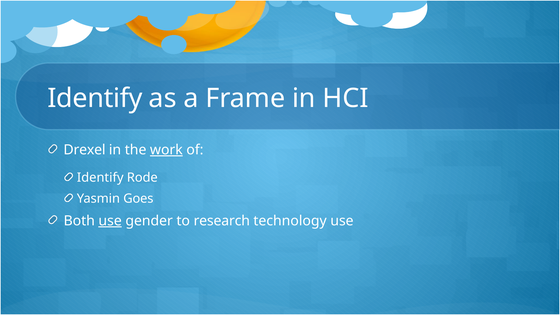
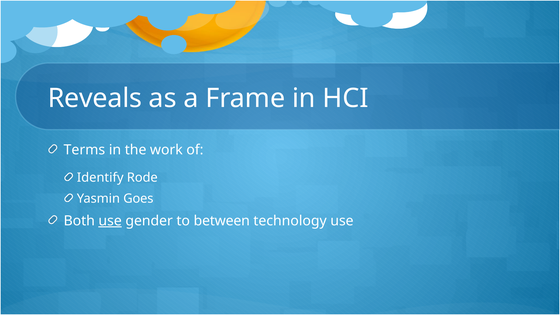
Identify at (95, 98): Identify -> Reveals
Drexel: Drexel -> Terms
work underline: present -> none
research: research -> between
